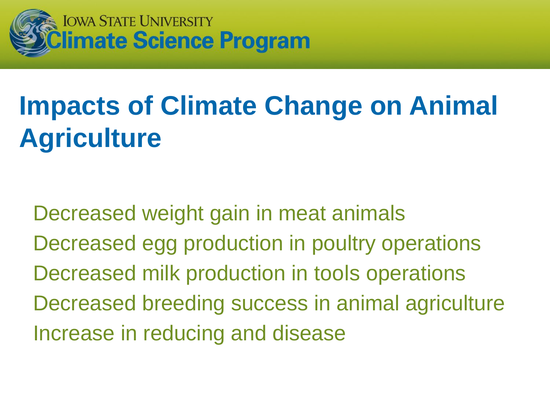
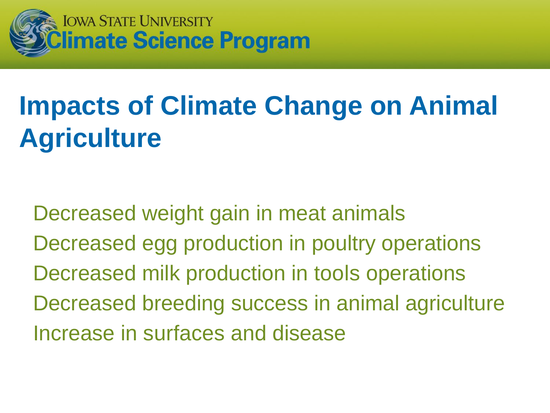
reducing: reducing -> surfaces
